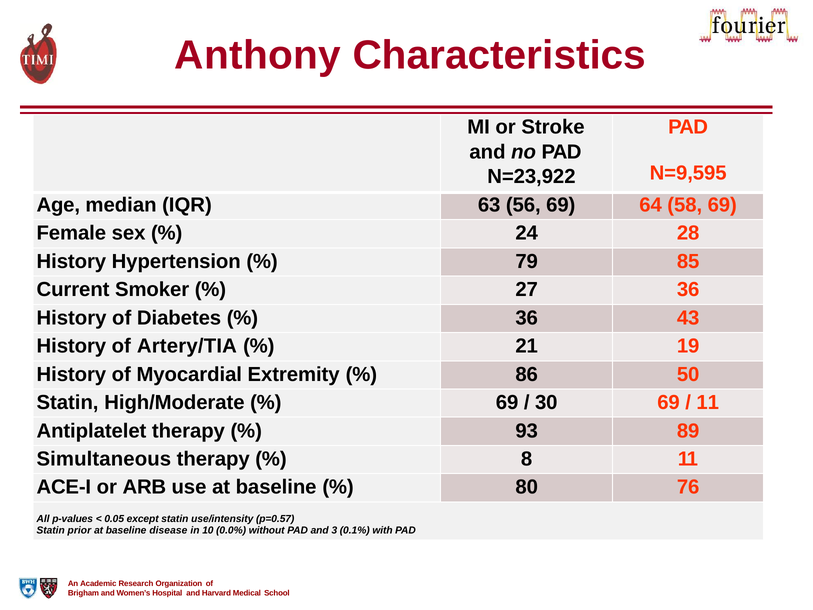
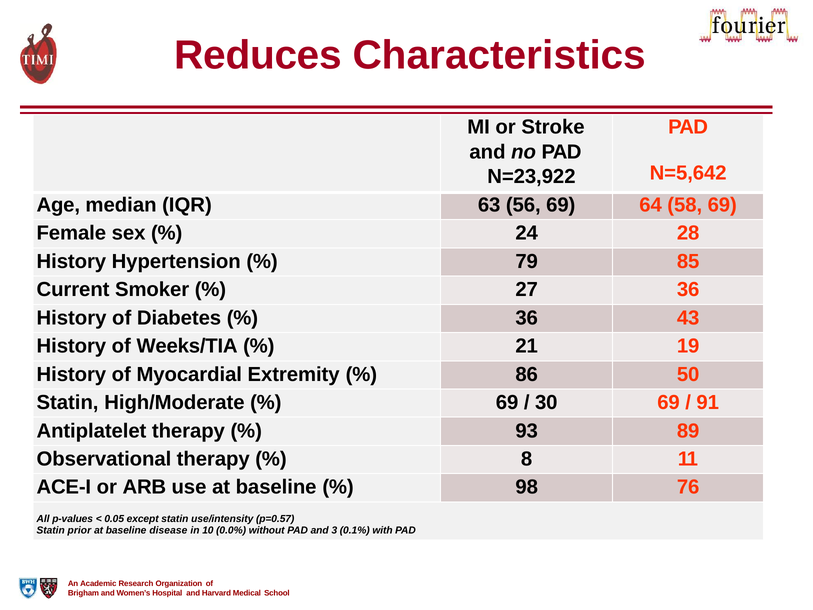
Anthony: Anthony -> Reduces
N=9,595: N=9,595 -> N=5,642
Artery/TIA: Artery/TIA -> Weeks/TIA
11 at (708, 402): 11 -> 91
Simultaneous: Simultaneous -> Observational
80: 80 -> 98
